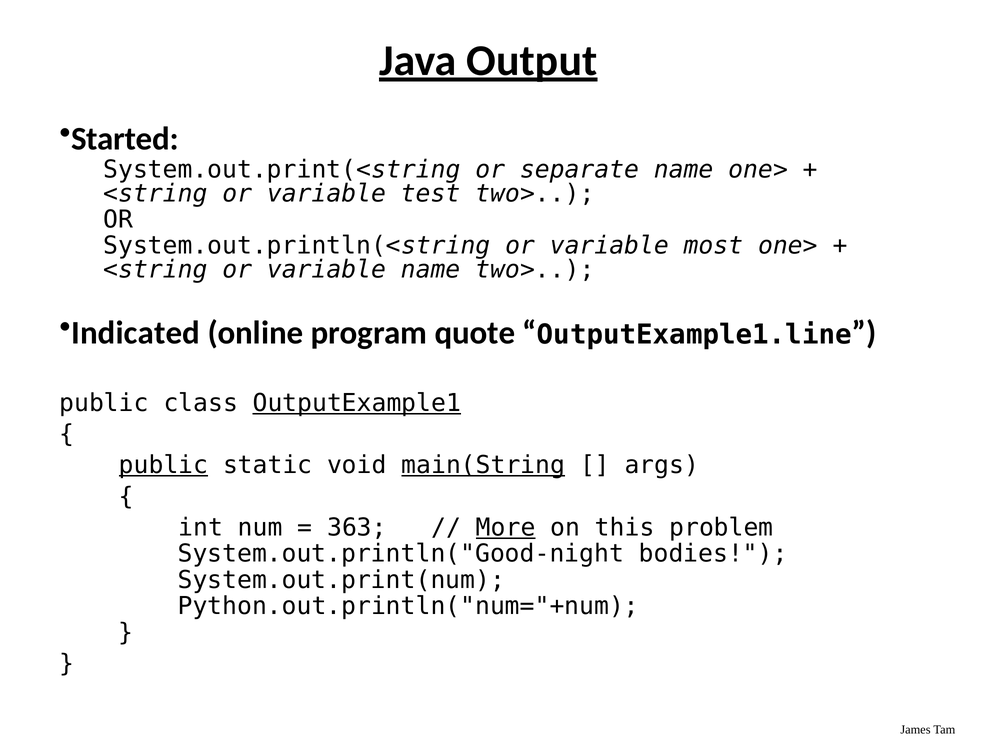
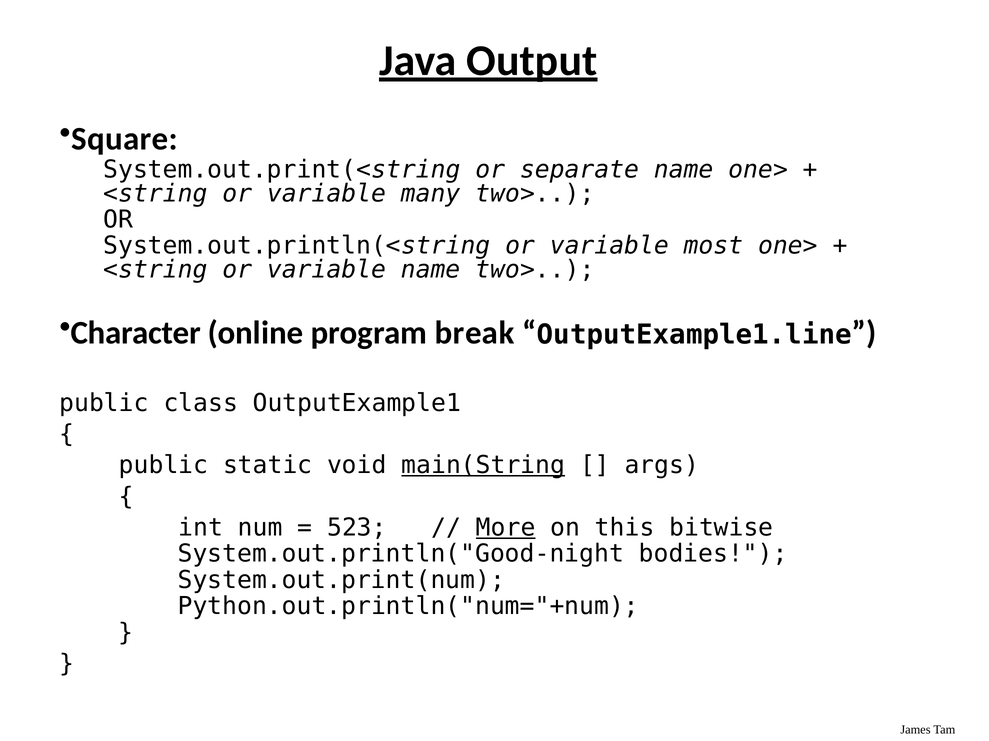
Started: Started -> Square
test: test -> many
Indicated: Indicated -> Character
quote: quote -> break
OutputExample1 underline: present -> none
public at (164, 466) underline: present -> none
363: 363 -> 523
problem: problem -> bitwise
